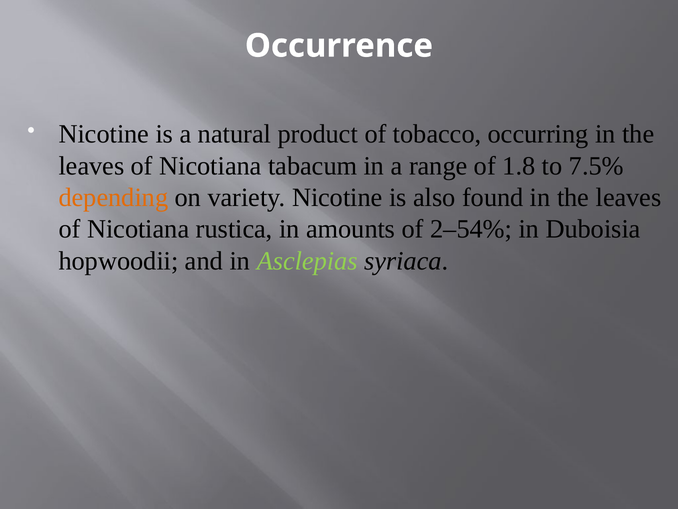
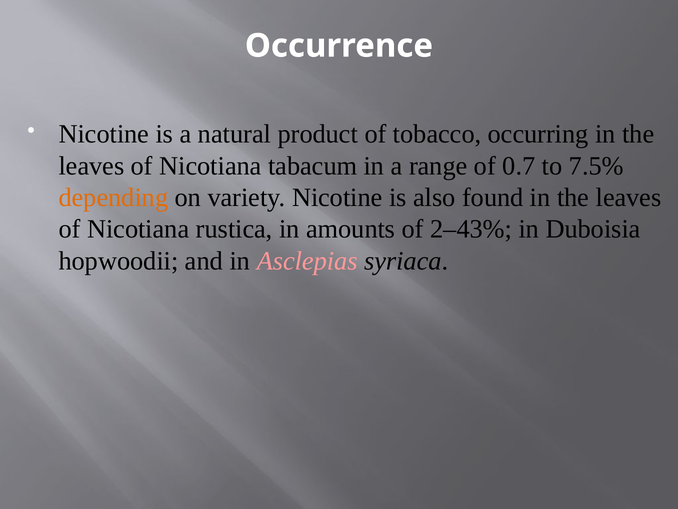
1.8: 1.8 -> 0.7
2–54%: 2–54% -> 2–43%
Asclepias colour: light green -> pink
